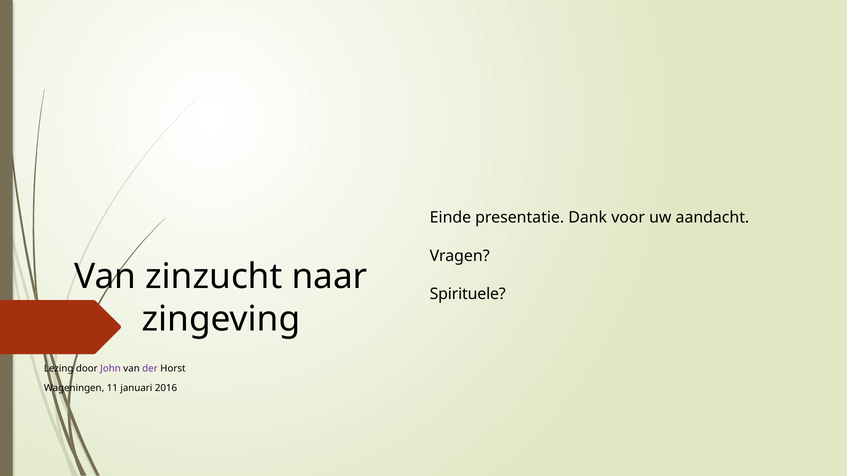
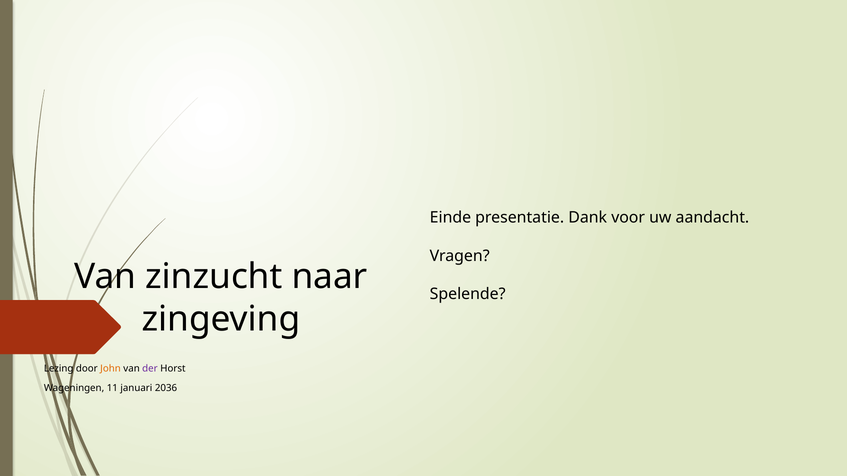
Spirituele: Spirituele -> Spelende
John colour: purple -> orange
2016: 2016 -> 2036
